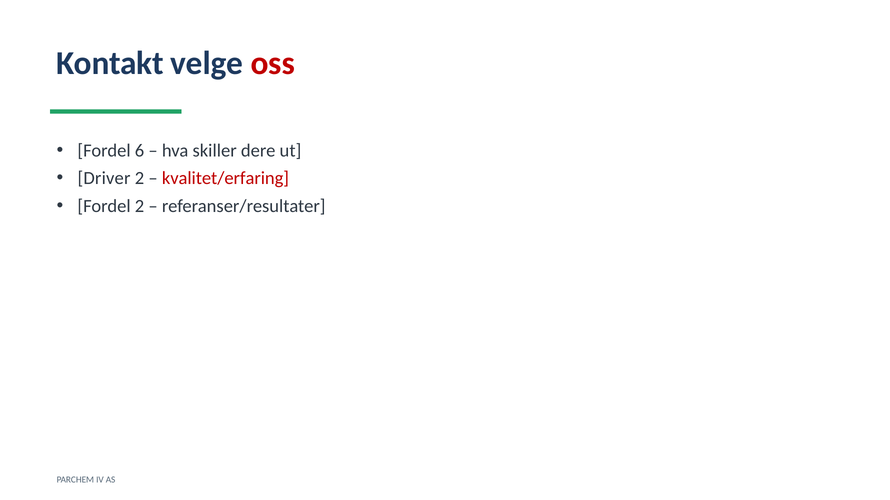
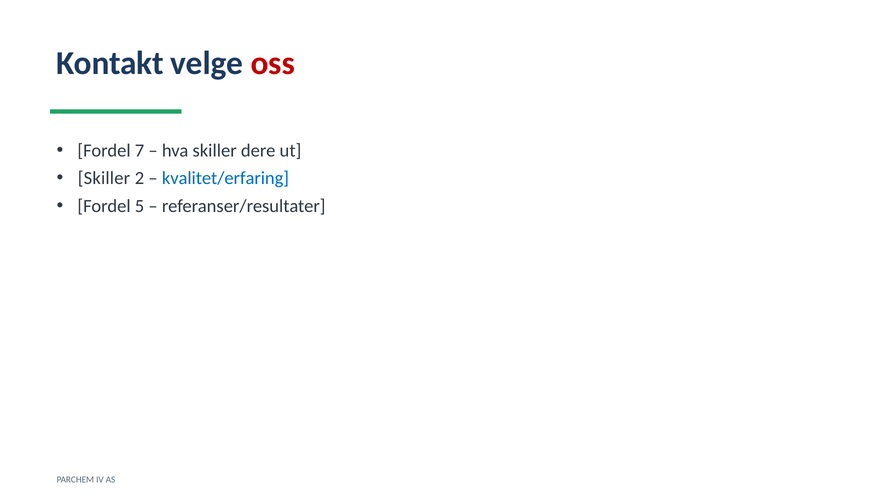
6: 6 -> 7
Driver at (104, 179): Driver -> Skiller
kvalitet/erfaring colour: red -> blue
Fordel 2: 2 -> 5
